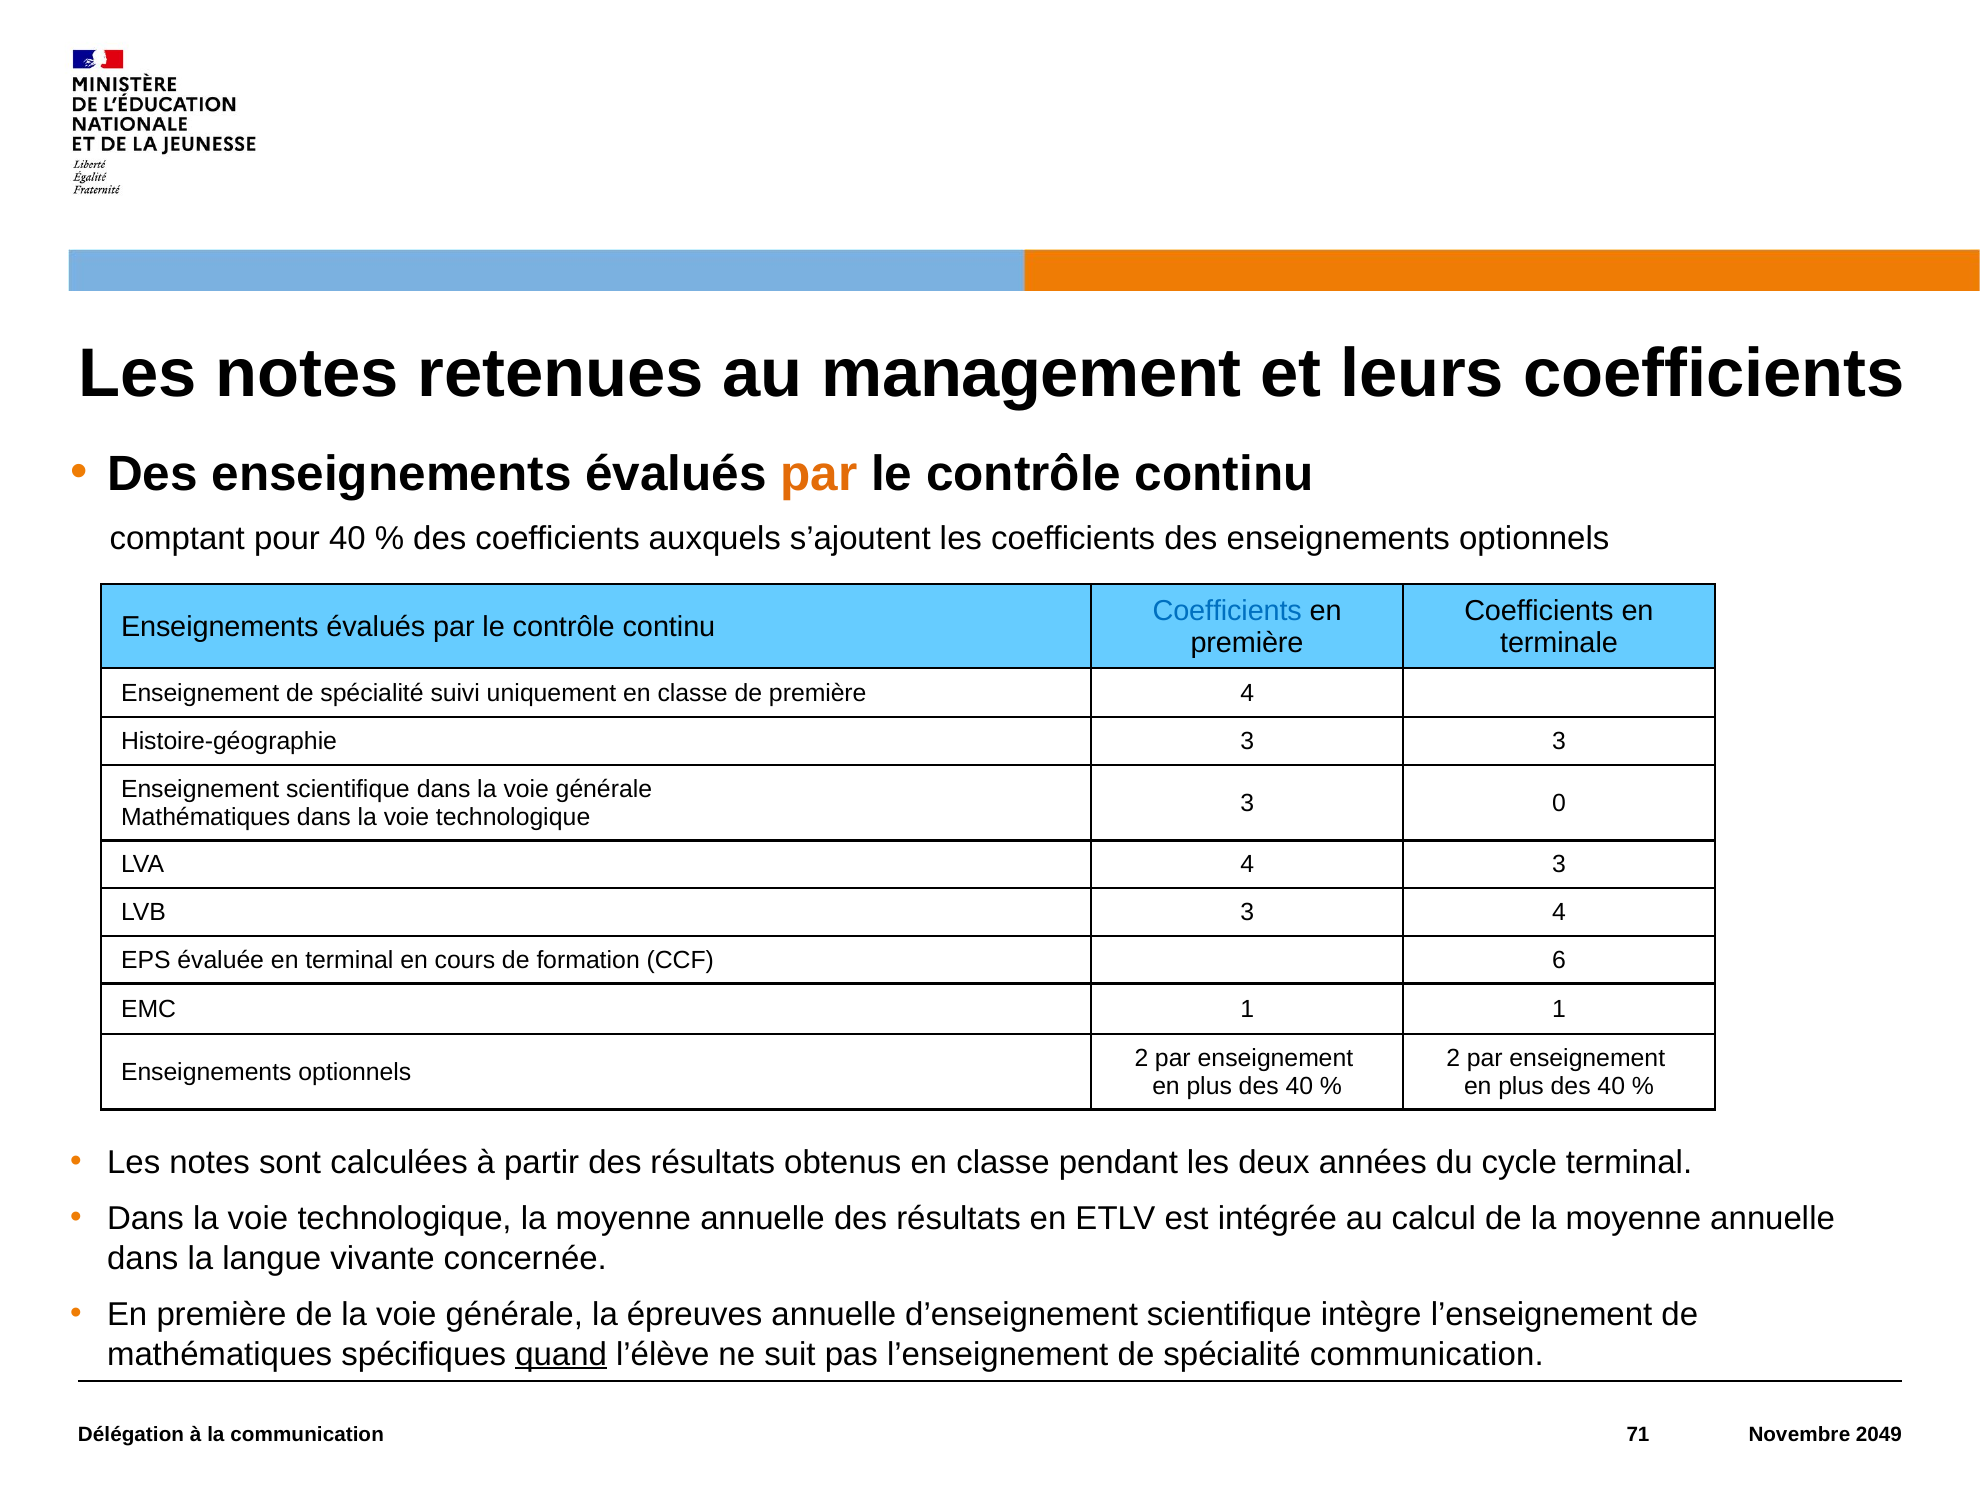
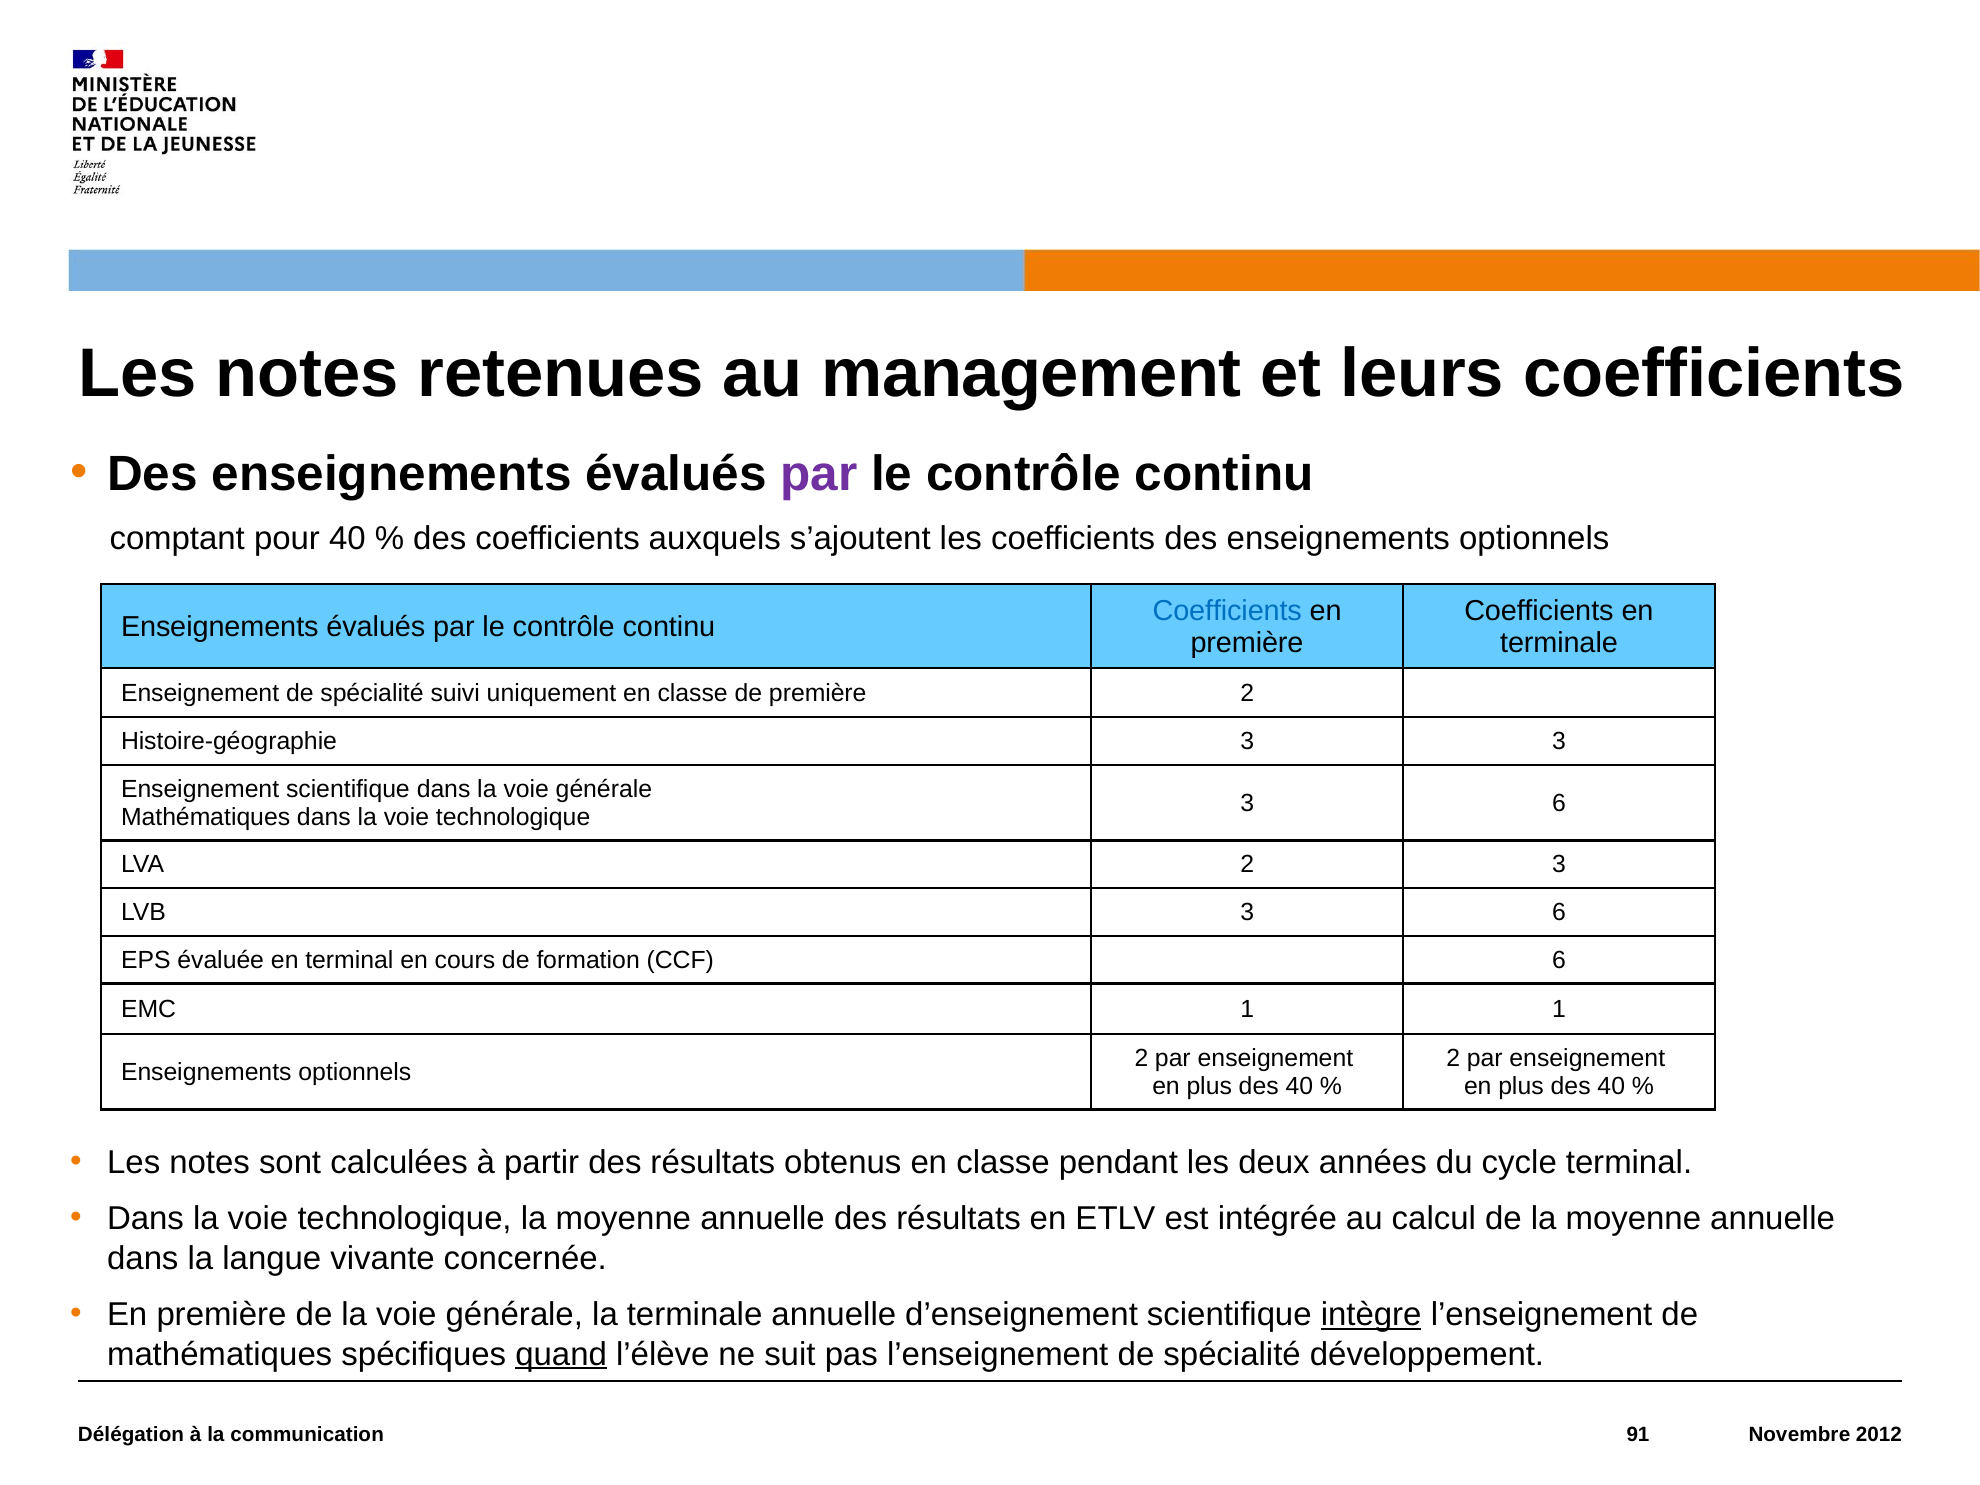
par at (819, 474) colour: orange -> purple
première 4: 4 -> 2
0 at (1559, 803): 0 -> 6
LVA 4: 4 -> 2
LVB 3 4: 4 -> 6
la épreuves: épreuves -> terminale
intègre underline: none -> present
spécialité communication: communication -> développement
71: 71 -> 91
2049: 2049 -> 2012
